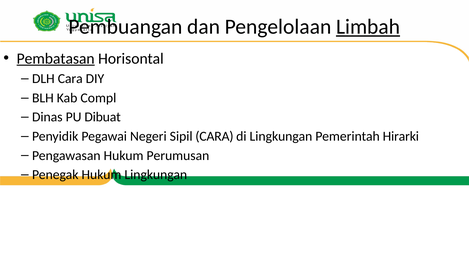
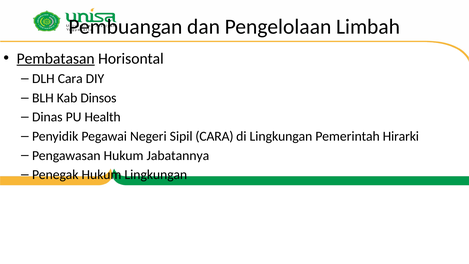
Limbah underline: present -> none
Compl: Compl -> Dinsos
Dibuat: Dibuat -> Health
Perumusan: Perumusan -> Jabatannya
